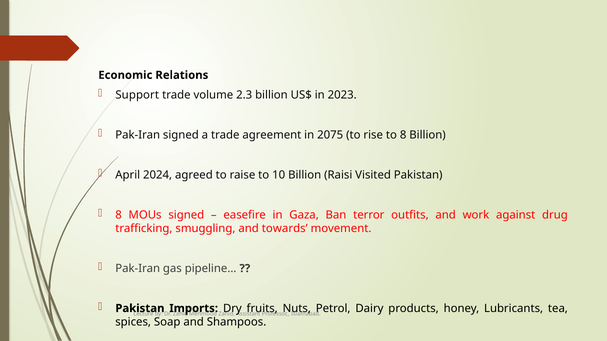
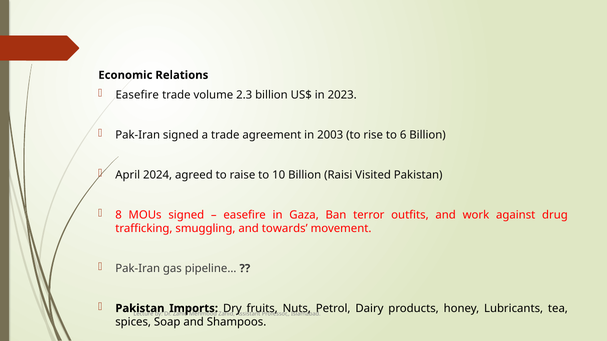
Support at (137, 95): Support -> Easefire
2075: 2075 -> 2003
to 8: 8 -> 6
